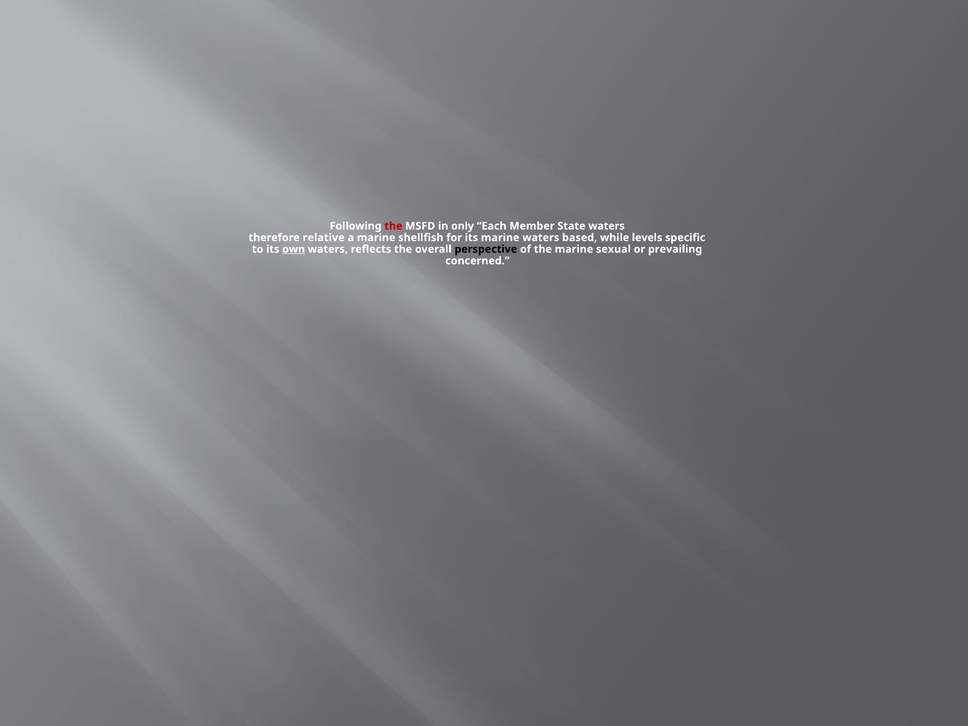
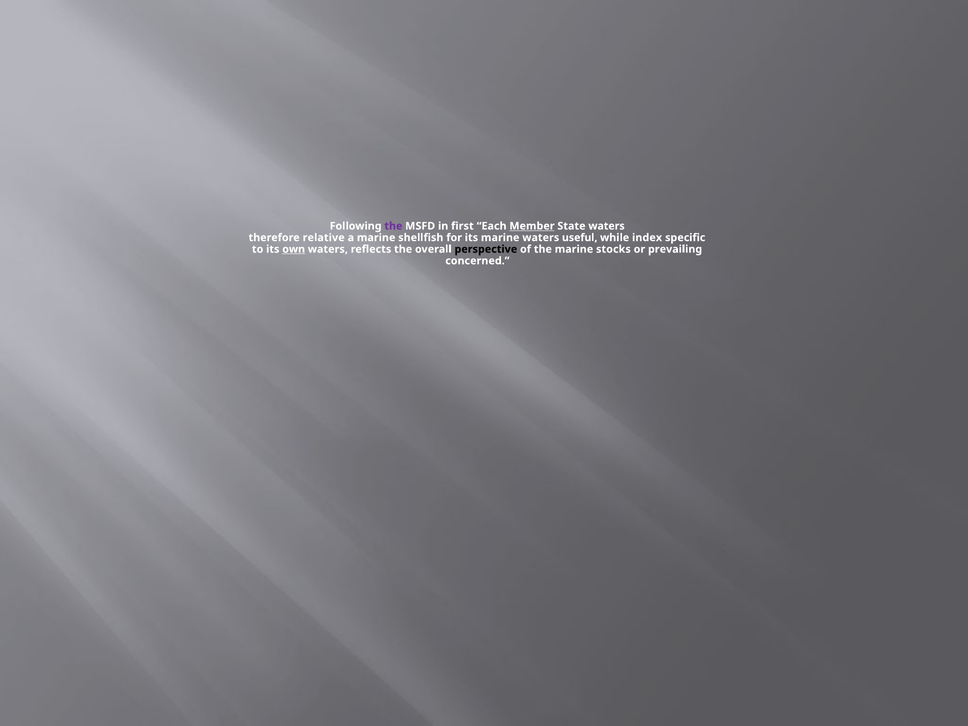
the at (393, 226) colour: red -> purple
only: only -> first
Member underline: none -> present
based: based -> useful
levels: levels -> index
sexual: sexual -> stocks
